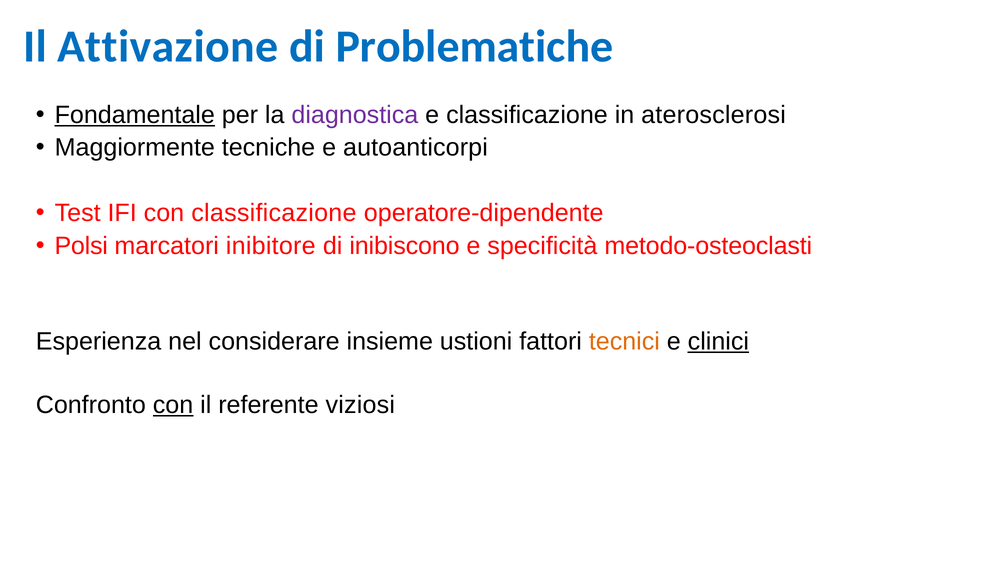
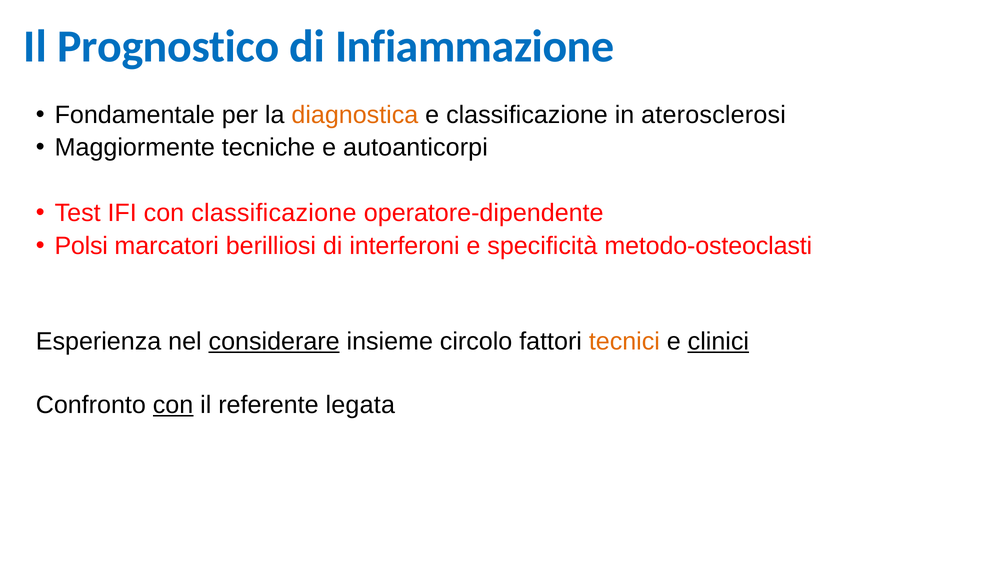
Attivazione: Attivazione -> Prognostico
Problematiche: Problematiche -> Infiammazione
Fondamentale underline: present -> none
diagnostica colour: purple -> orange
inibitore: inibitore -> berilliosi
inibiscono: inibiscono -> interferoni
considerare underline: none -> present
ustioni: ustioni -> circolo
viziosi: viziosi -> legata
